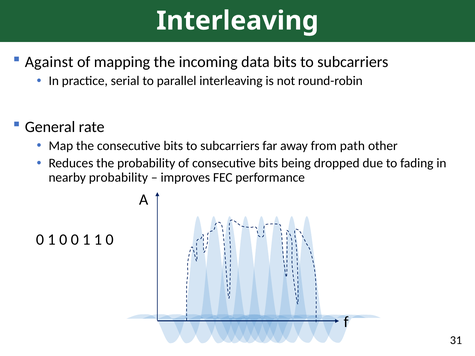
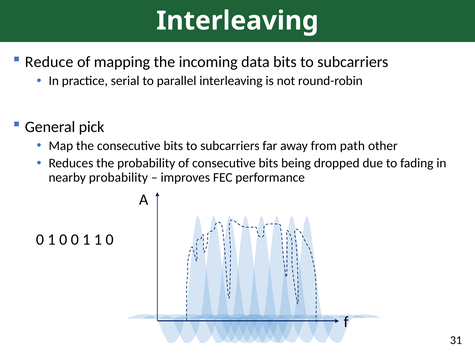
Against: Against -> Reduce
rate: rate -> pick
